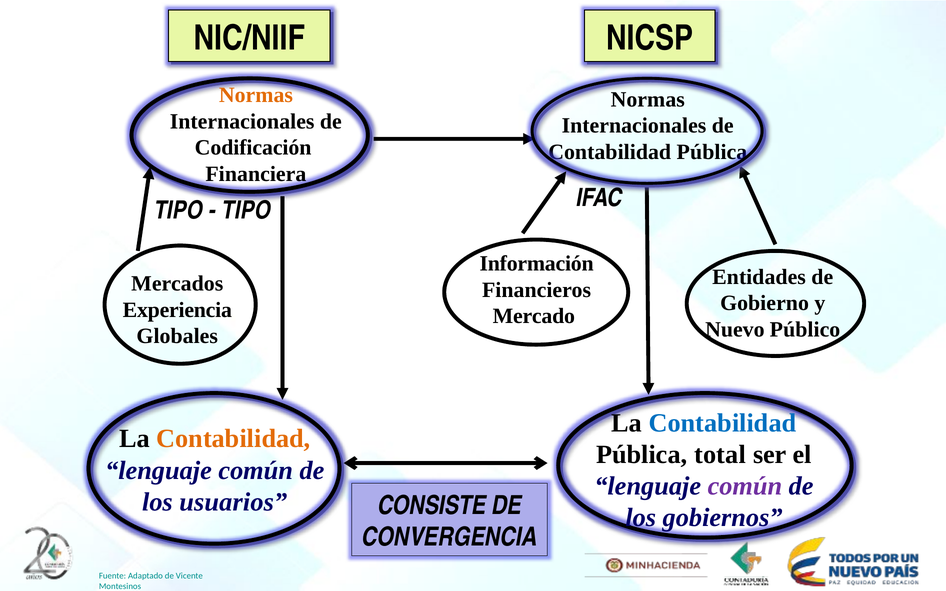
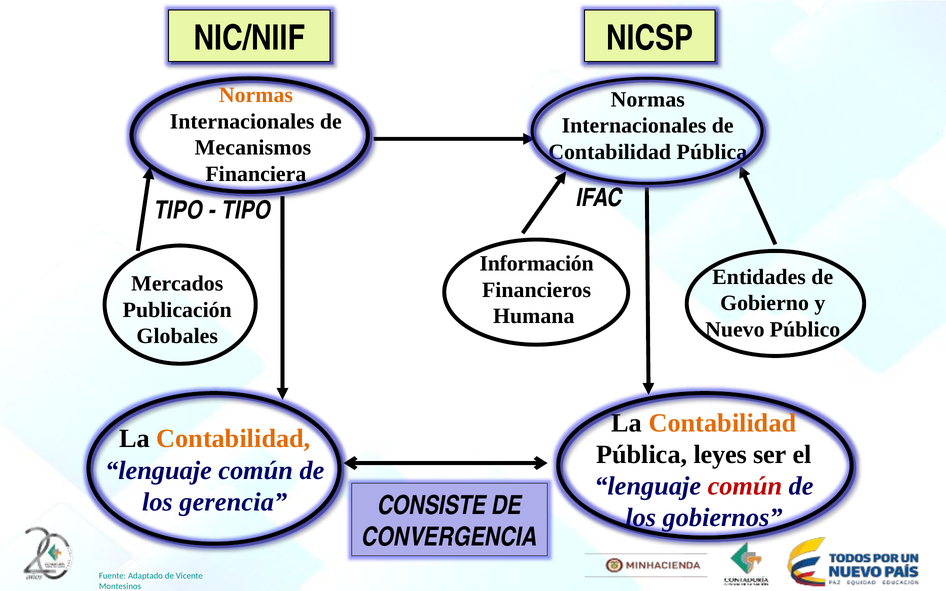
Codificación: Codificación -> Mecanismos
Experiencia: Experiencia -> Publicación
Mercado: Mercado -> Humana
Contabilidad at (723, 423) colour: blue -> orange
total: total -> leyes
común at (745, 486) colour: purple -> red
usuarios: usuarios -> gerencia
